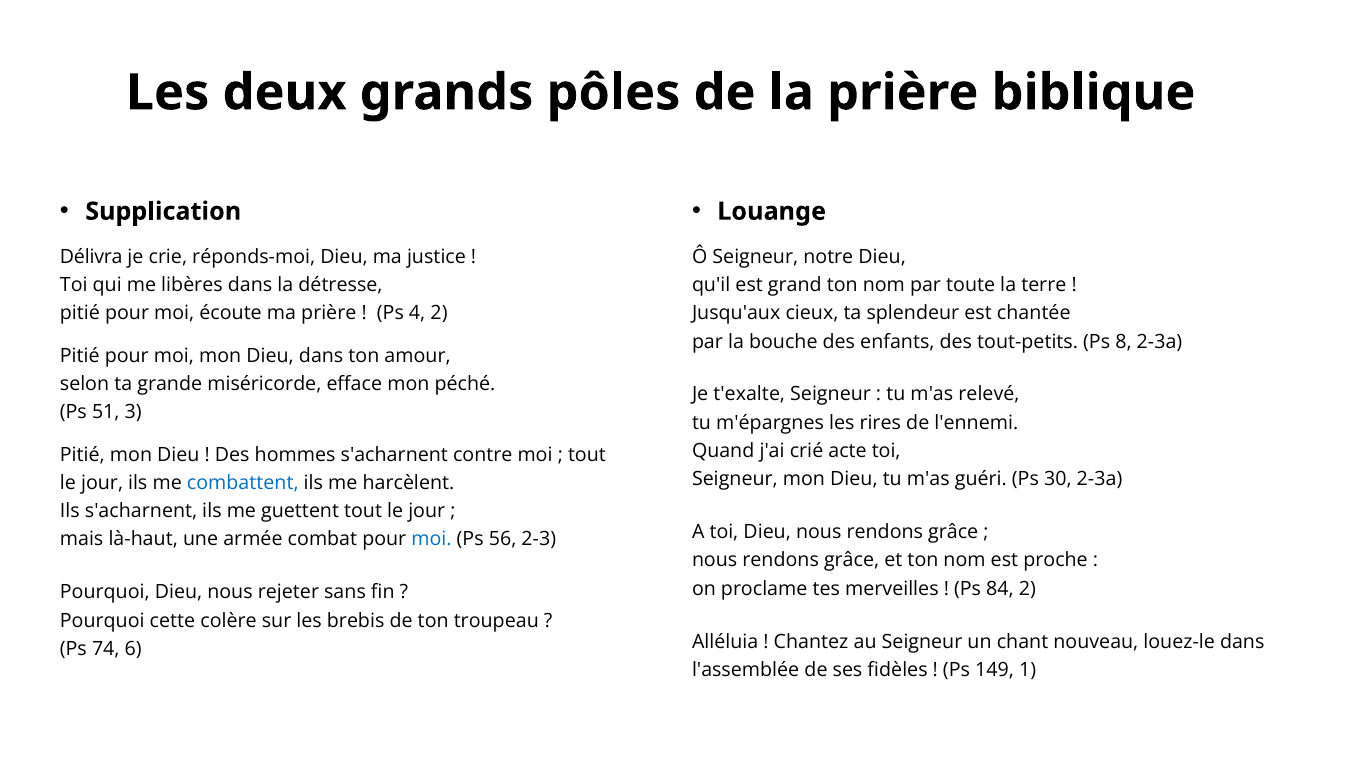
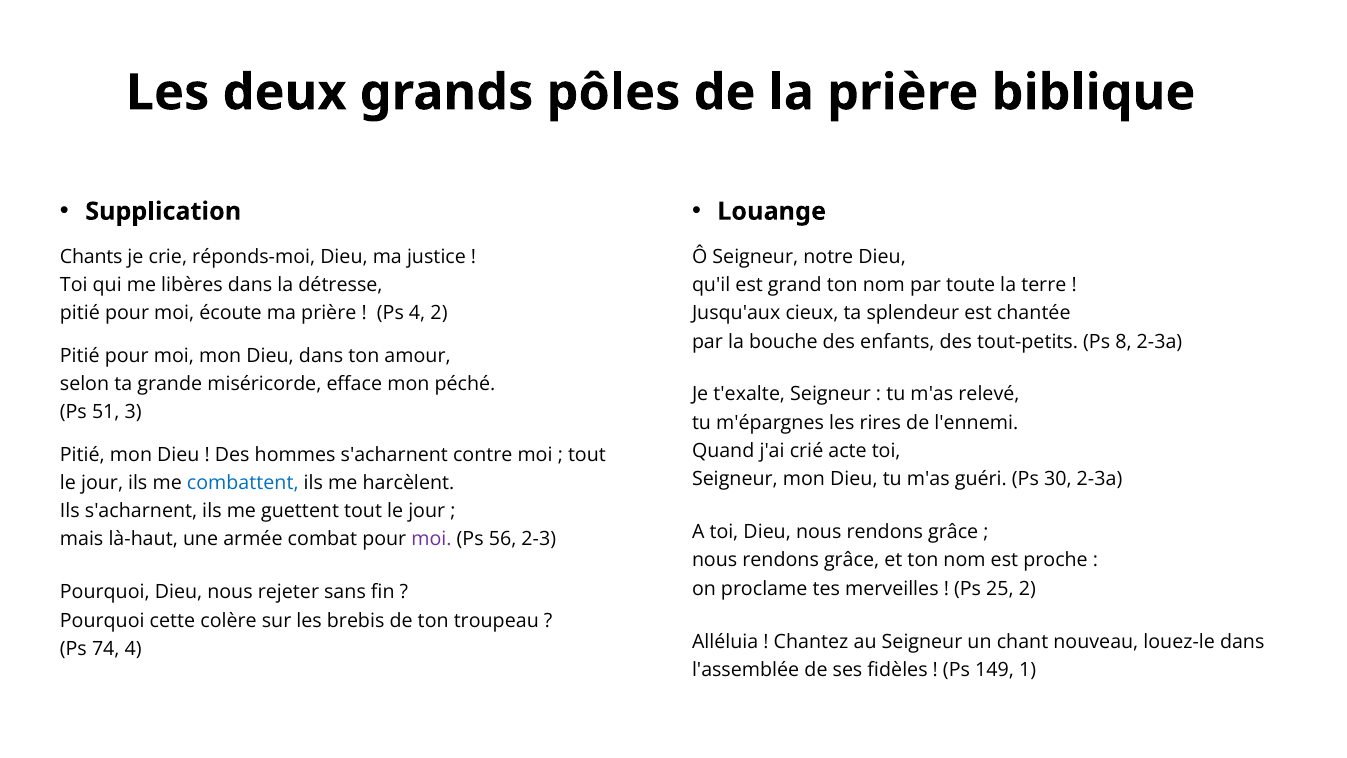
Délivra: Délivra -> Chants
moi at (431, 539) colour: blue -> purple
84: 84 -> 25
74 6: 6 -> 4
